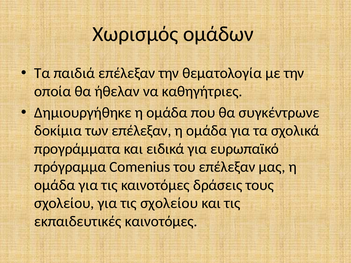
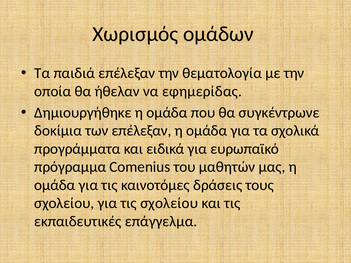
καθηγήτριες: καθηγήτριες -> εφημερίδας
του επέλεξαν: επέλεξαν -> μαθητών
εκπαιδευτικές καινοτόμες: καινοτόμες -> επάγγελμα
